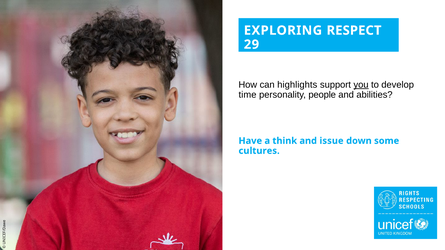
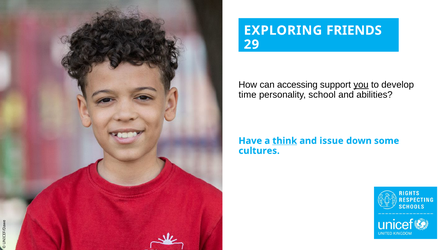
RESPECT: RESPECT -> FRIENDS
highlights: highlights -> accessing
people: people -> school
think underline: none -> present
